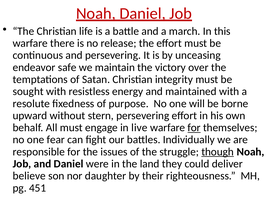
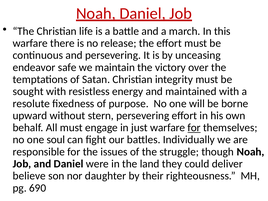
live: live -> just
fear: fear -> soul
though underline: present -> none
451: 451 -> 690
